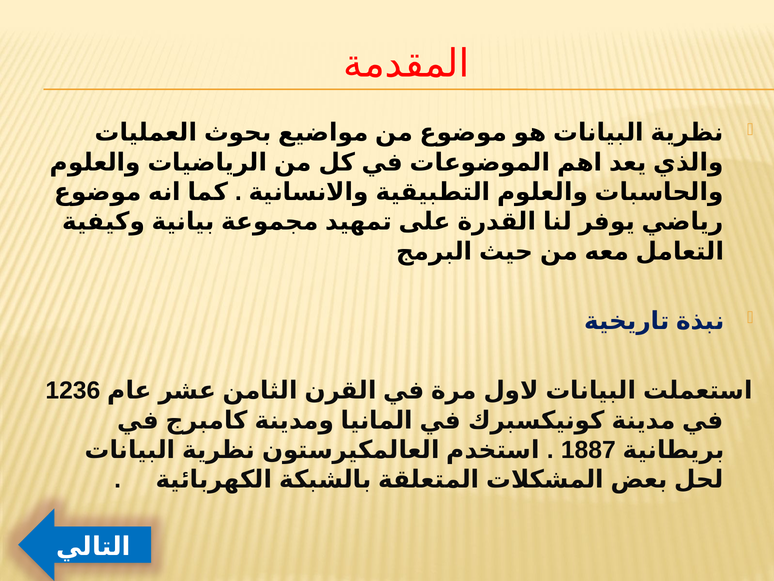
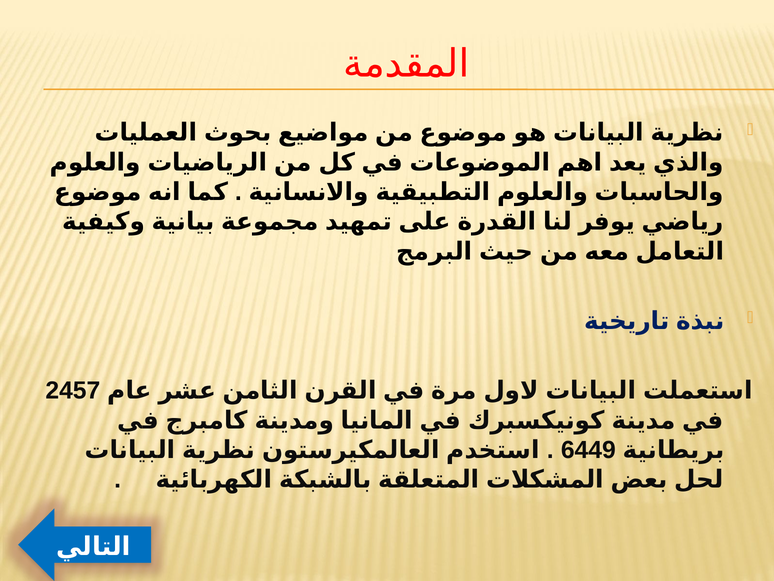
1236: 1236 -> 2457
1887: 1887 -> 6449
